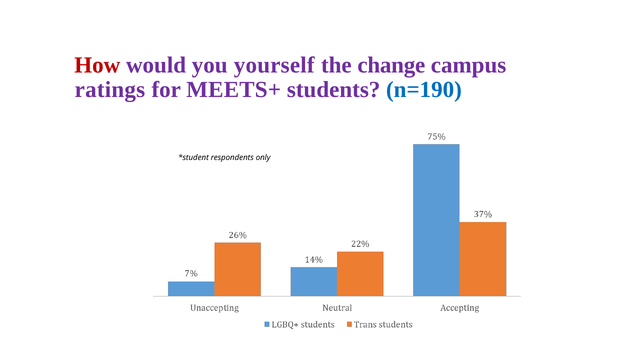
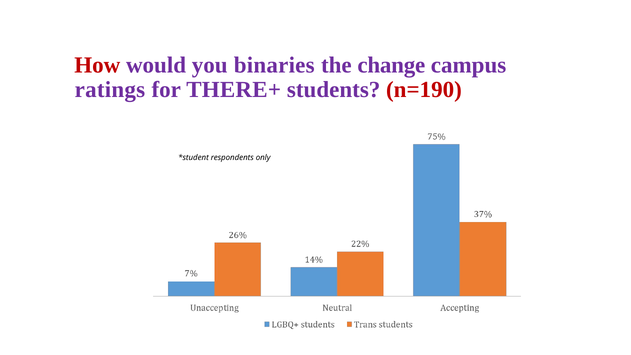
yourself: yourself -> binaries
MEETS+: MEETS+ -> THERE+
n=190 colour: blue -> red
